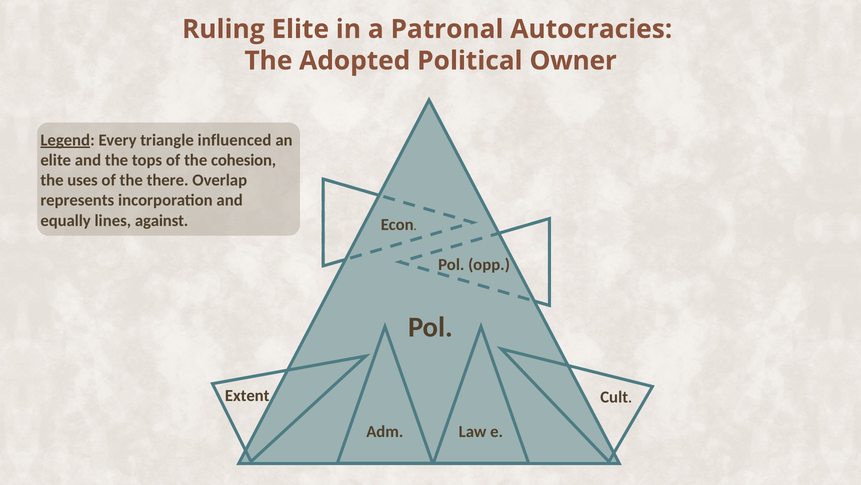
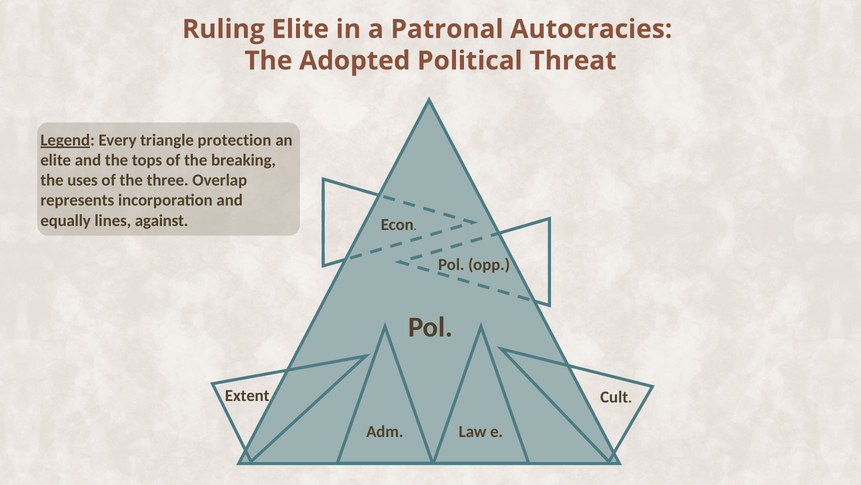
Owner: Owner -> Threat
influenced: influenced -> protection
cohesion: cohesion -> breaking
there: there -> three
